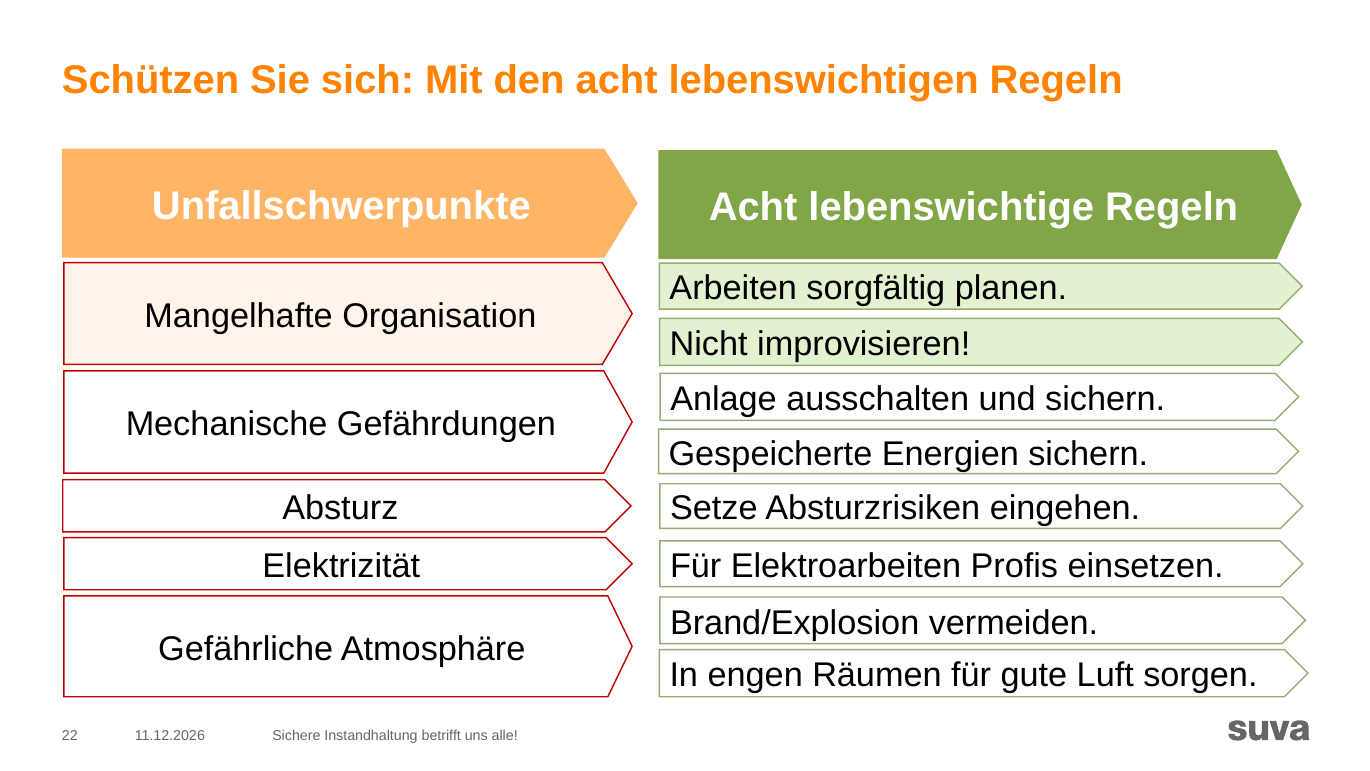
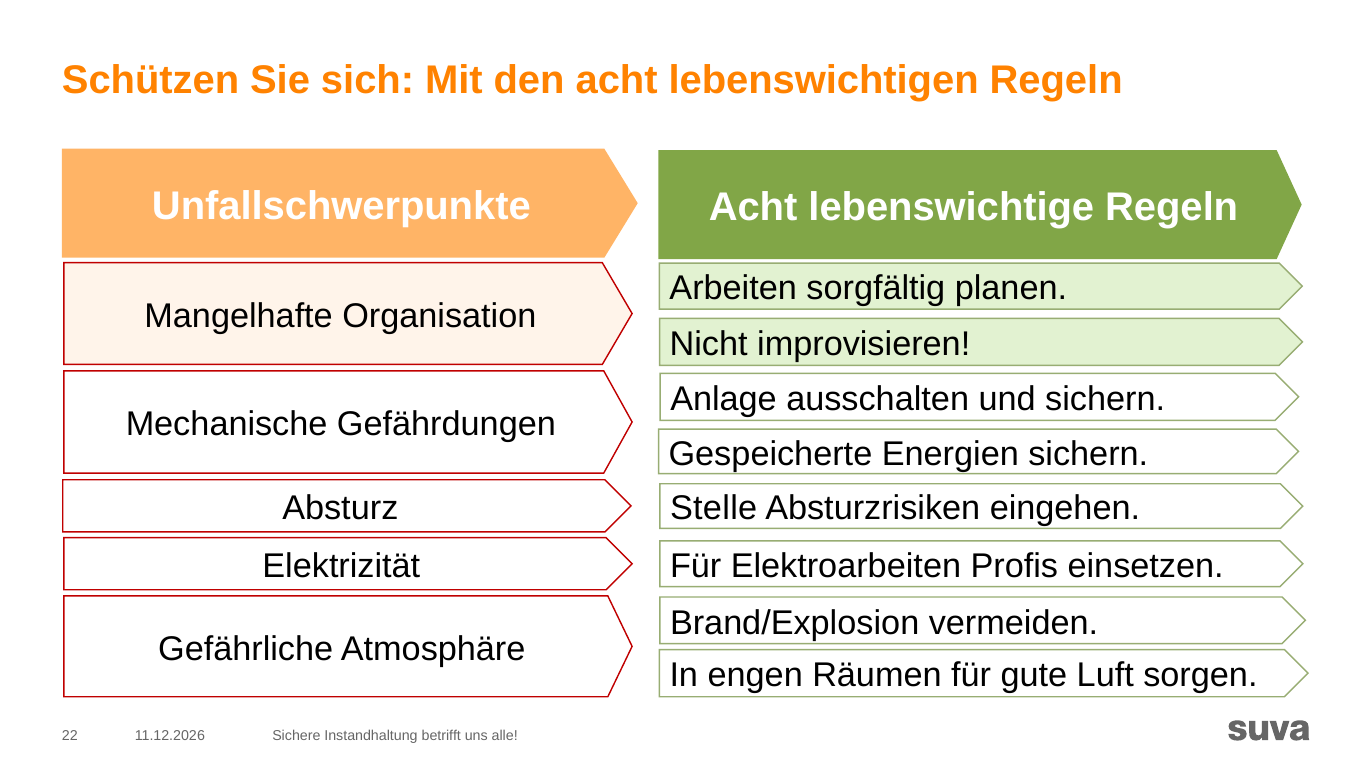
Setze: Setze -> Stelle
